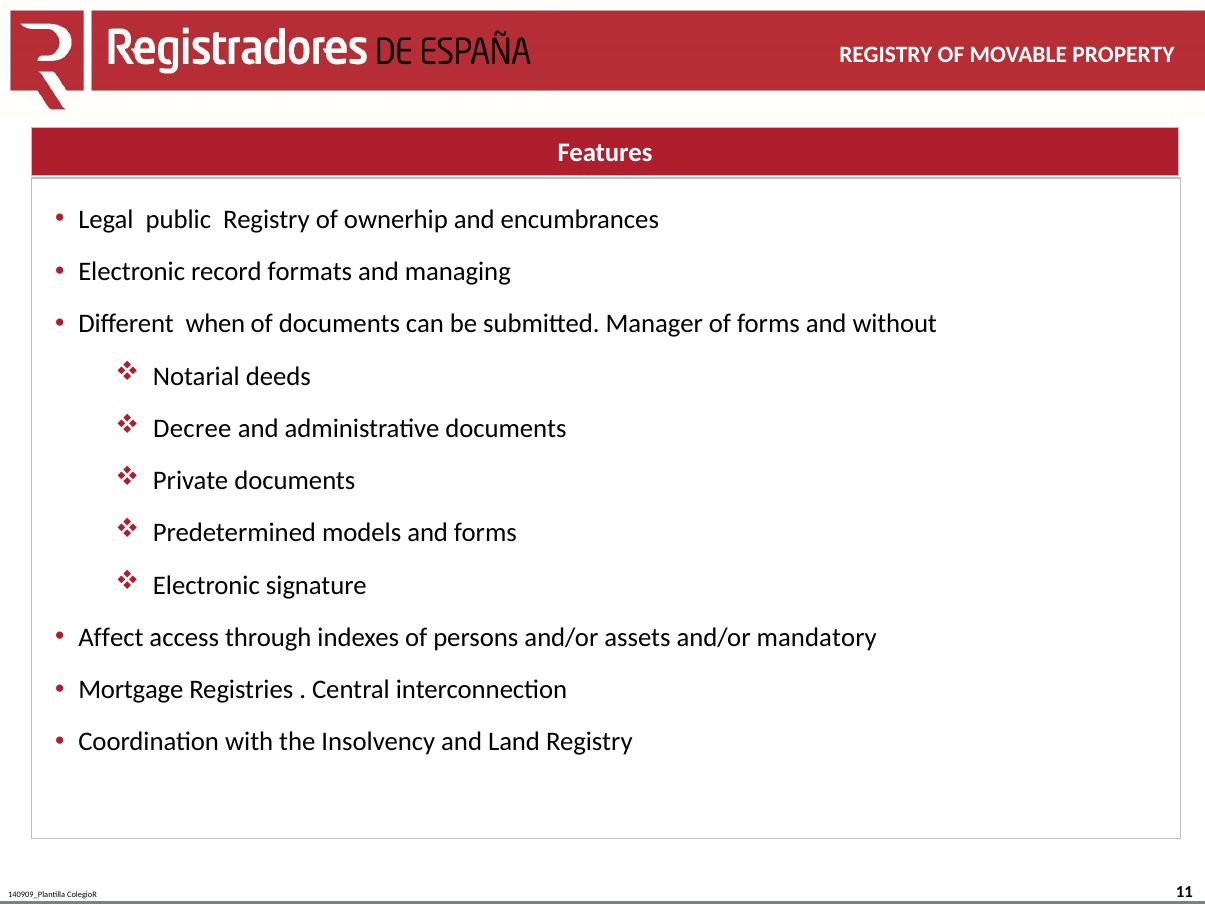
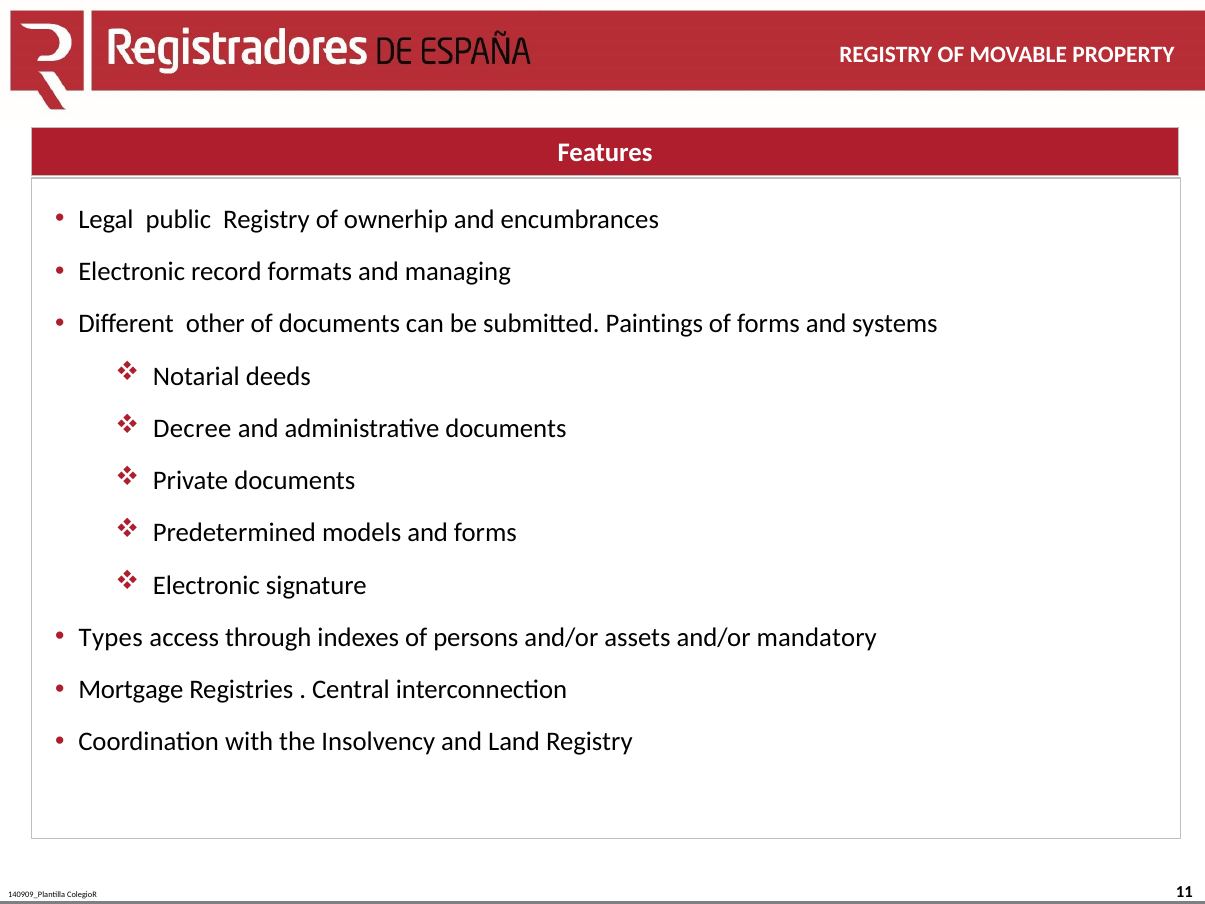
when: when -> other
Manager: Manager -> Paintings
without: without -> systems
Affect: Affect -> Types
